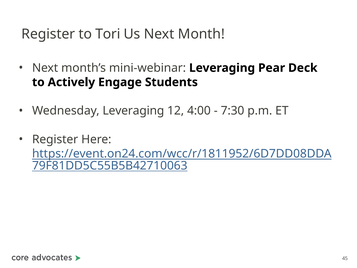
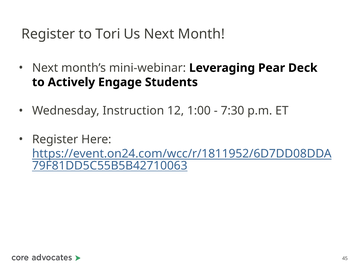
Wednesday Leveraging: Leveraging -> Instruction
4:00: 4:00 -> 1:00
